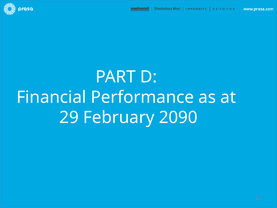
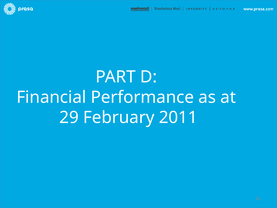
2090: 2090 -> 2011
